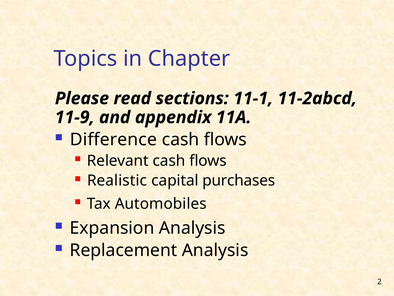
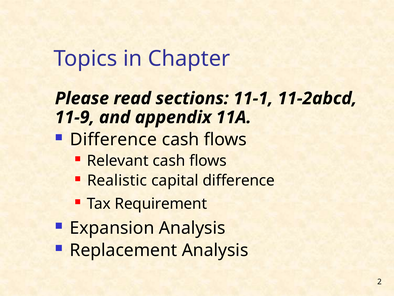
capital purchases: purchases -> difference
Automobiles: Automobiles -> Requirement
